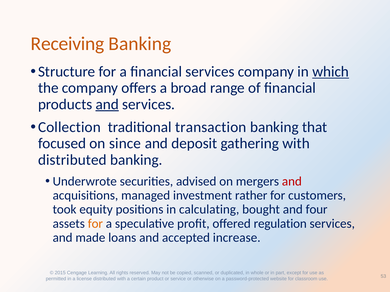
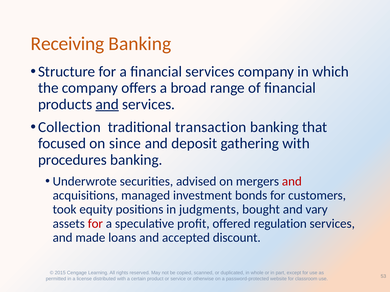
which underline: present -> none
distributed at (72, 160): distributed -> procedures
rather: rather -> bonds
calculating: calculating -> judgments
four: four -> vary
for at (95, 224) colour: orange -> red
increase: increase -> discount
